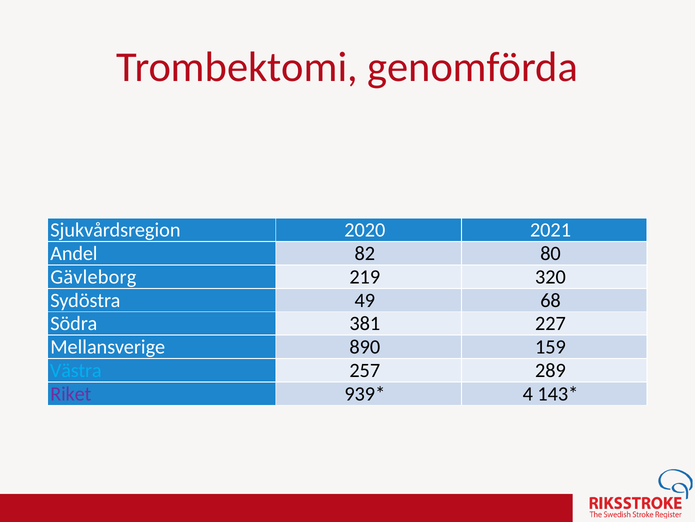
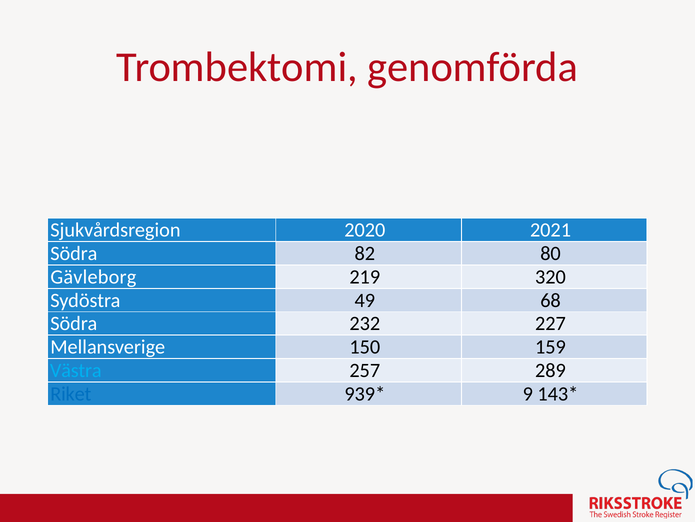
Andel at (74, 253): Andel -> Södra
381: 381 -> 232
890: 890 -> 150
Riket colour: purple -> blue
4: 4 -> 9
